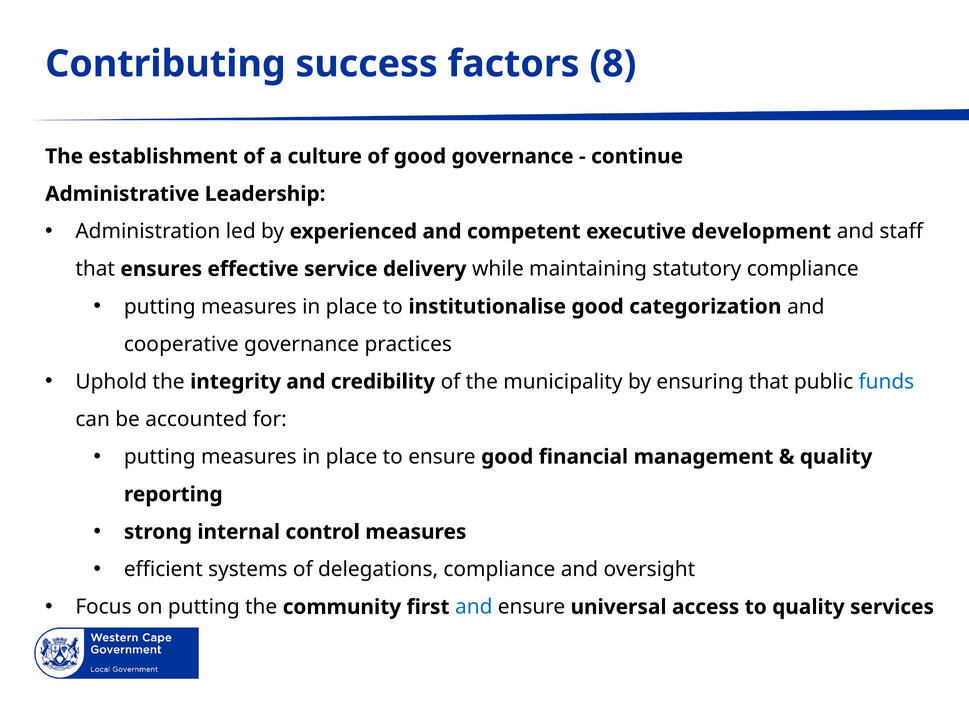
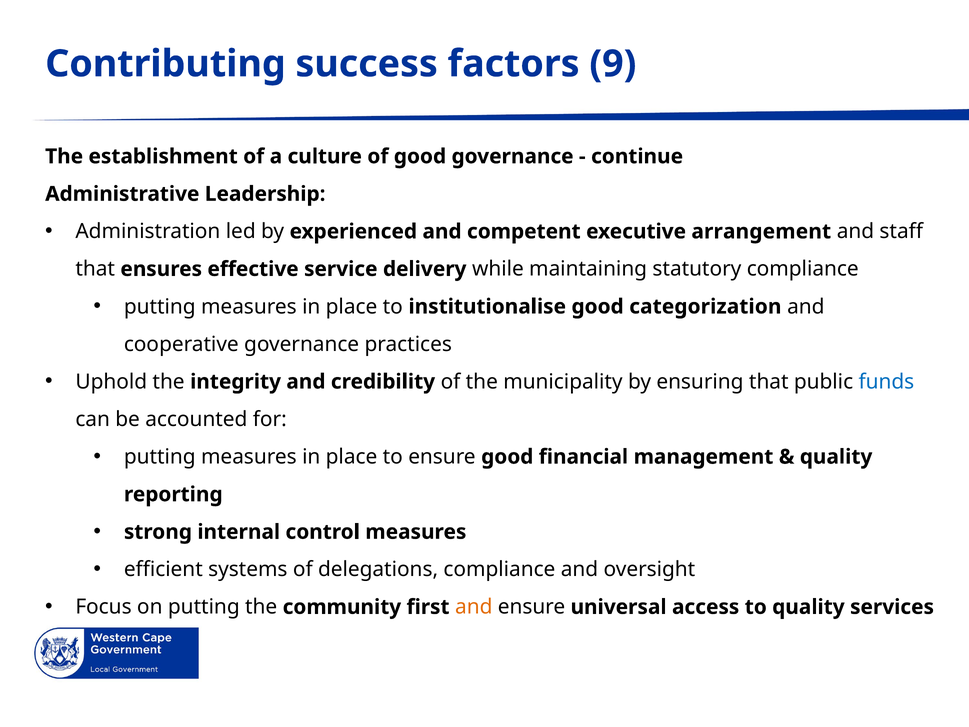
8: 8 -> 9
development: development -> arrangement
and at (474, 607) colour: blue -> orange
